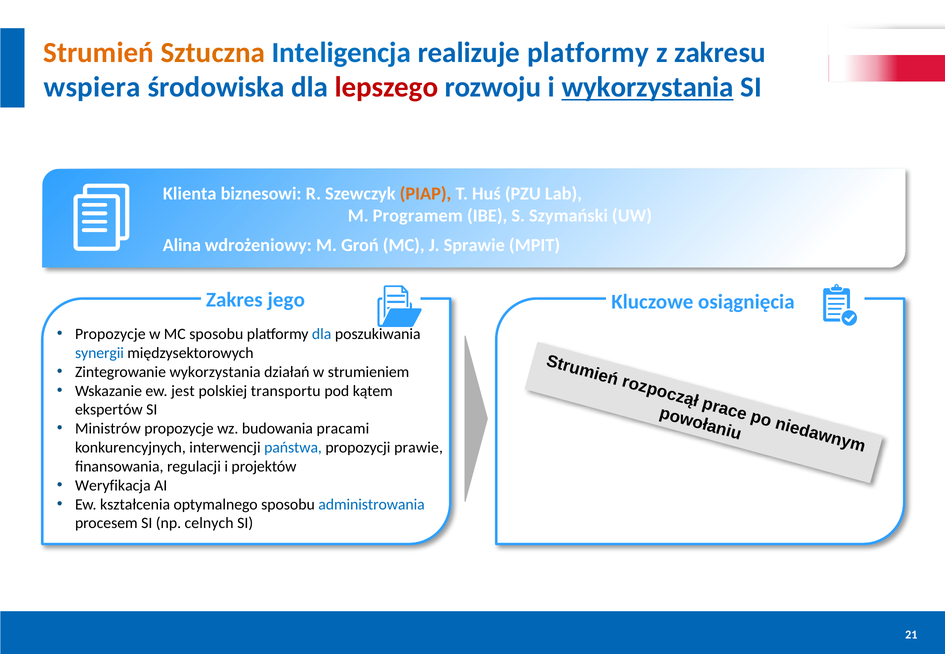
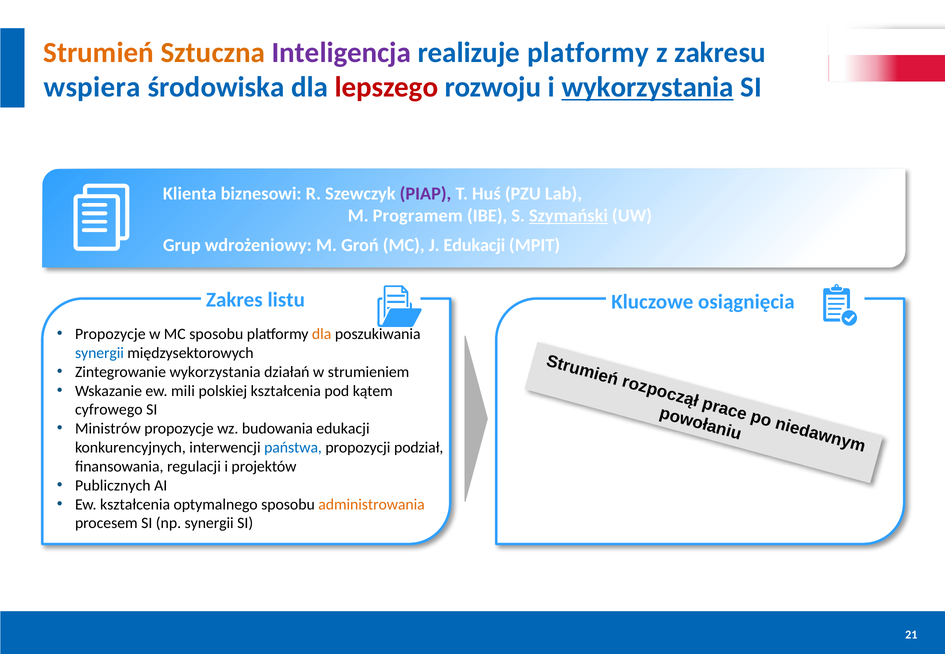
Inteligencja colour: blue -> purple
PIAP colour: orange -> purple
Szymański underline: none -> present
Alina: Alina -> Grup
J Sprawie: Sprawie -> Edukacji
jego: jego -> listu
dla at (322, 334) colour: blue -> orange
jest: jest -> mili
polskiej transportu: transportu -> kształcenia
ekspertów: ekspertów -> cyfrowego
budowania pracami: pracami -> edukacji
prawie: prawie -> podział
Weryfikacja: Weryfikacja -> Publicznych
administrowania colour: blue -> orange
np celnych: celnych -> synergii
